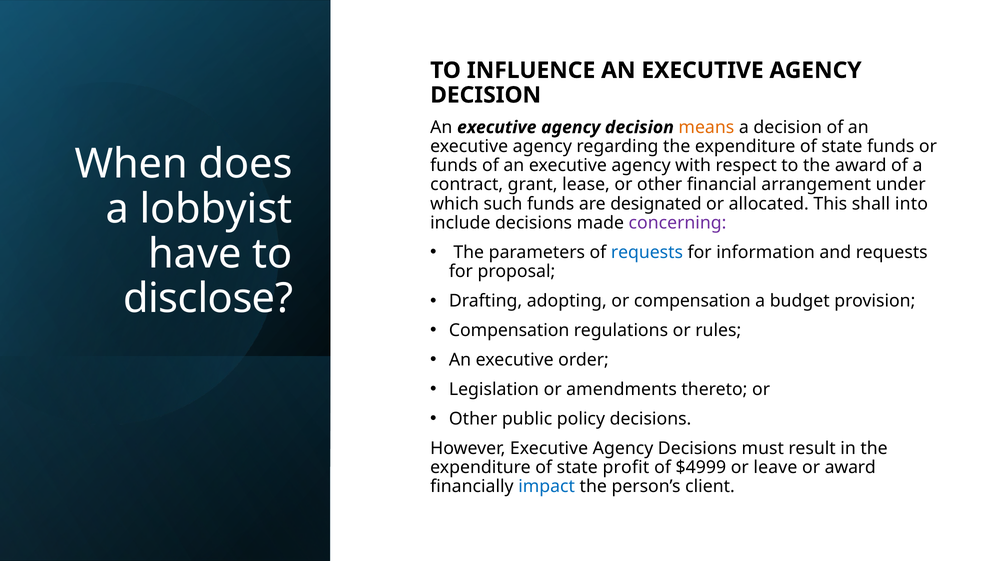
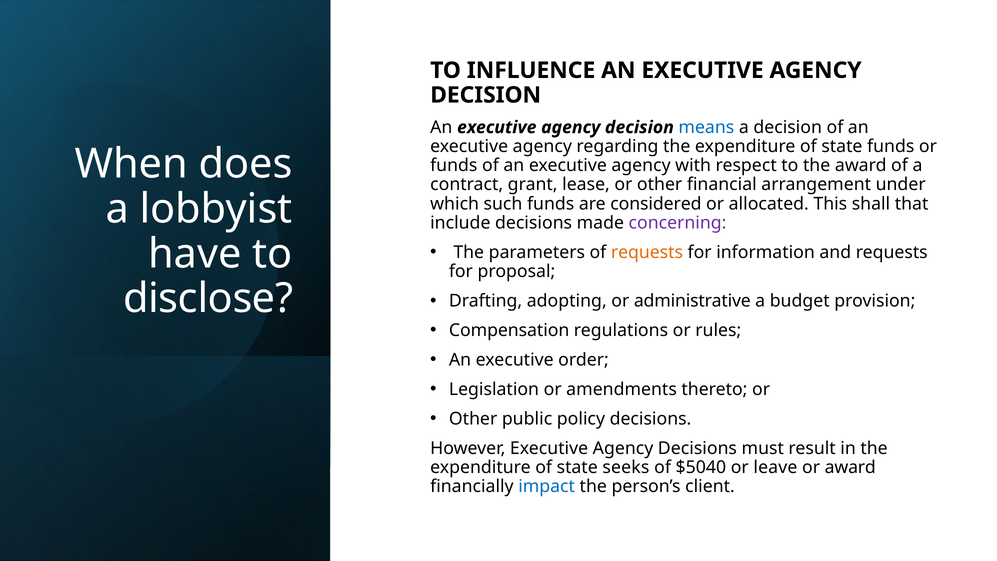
means colour: orange -> blue
designated: designated -> considered
into: into -> that
requests at (647, 252) colour: blue -> orange
or compensation: compensation -> administrative
profit: profit -> seeks
$4999: $4999 -> $5040
